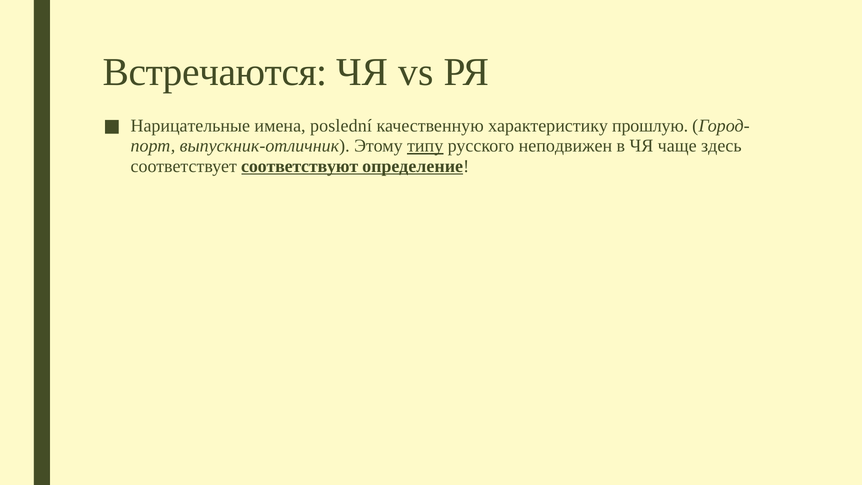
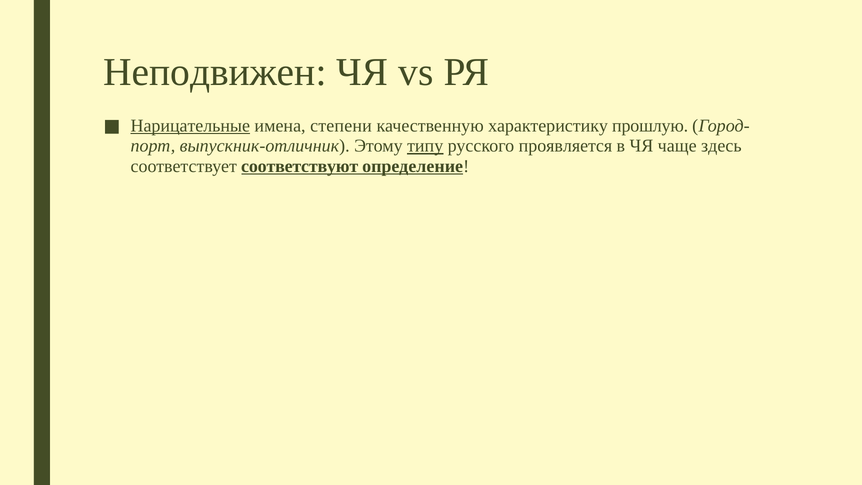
Встречаются: Встречаются -> Неподвижен
Нарицательные underline: none -> present
poslední: poslední -> степени
неподвижен: неподвижен -> проявляется
